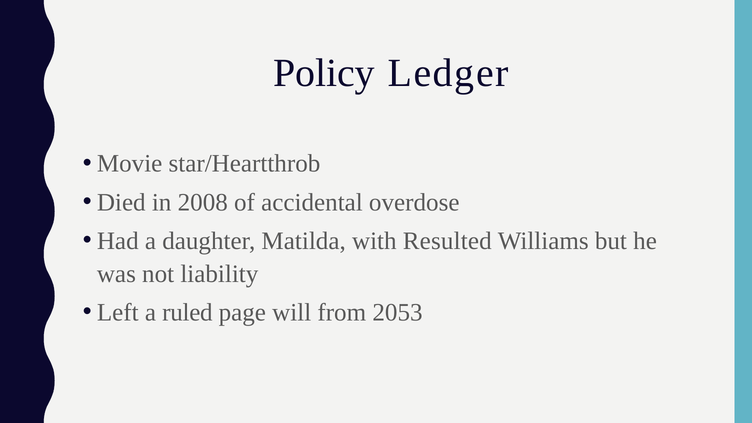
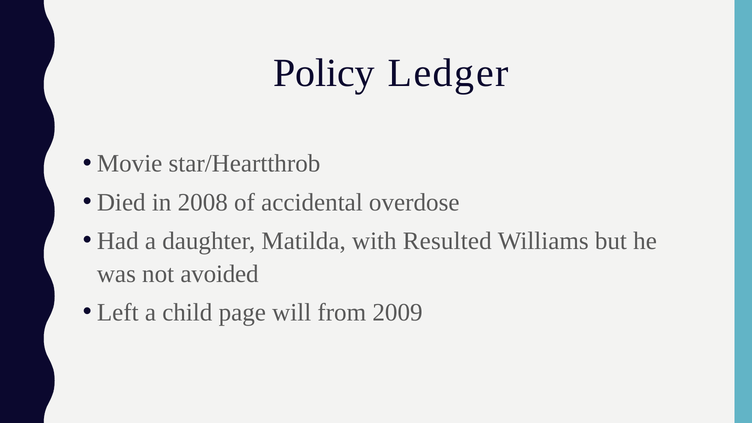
liability: liability -> avoided
ruled: ruled -> child
2053: 2053 -> 2009
